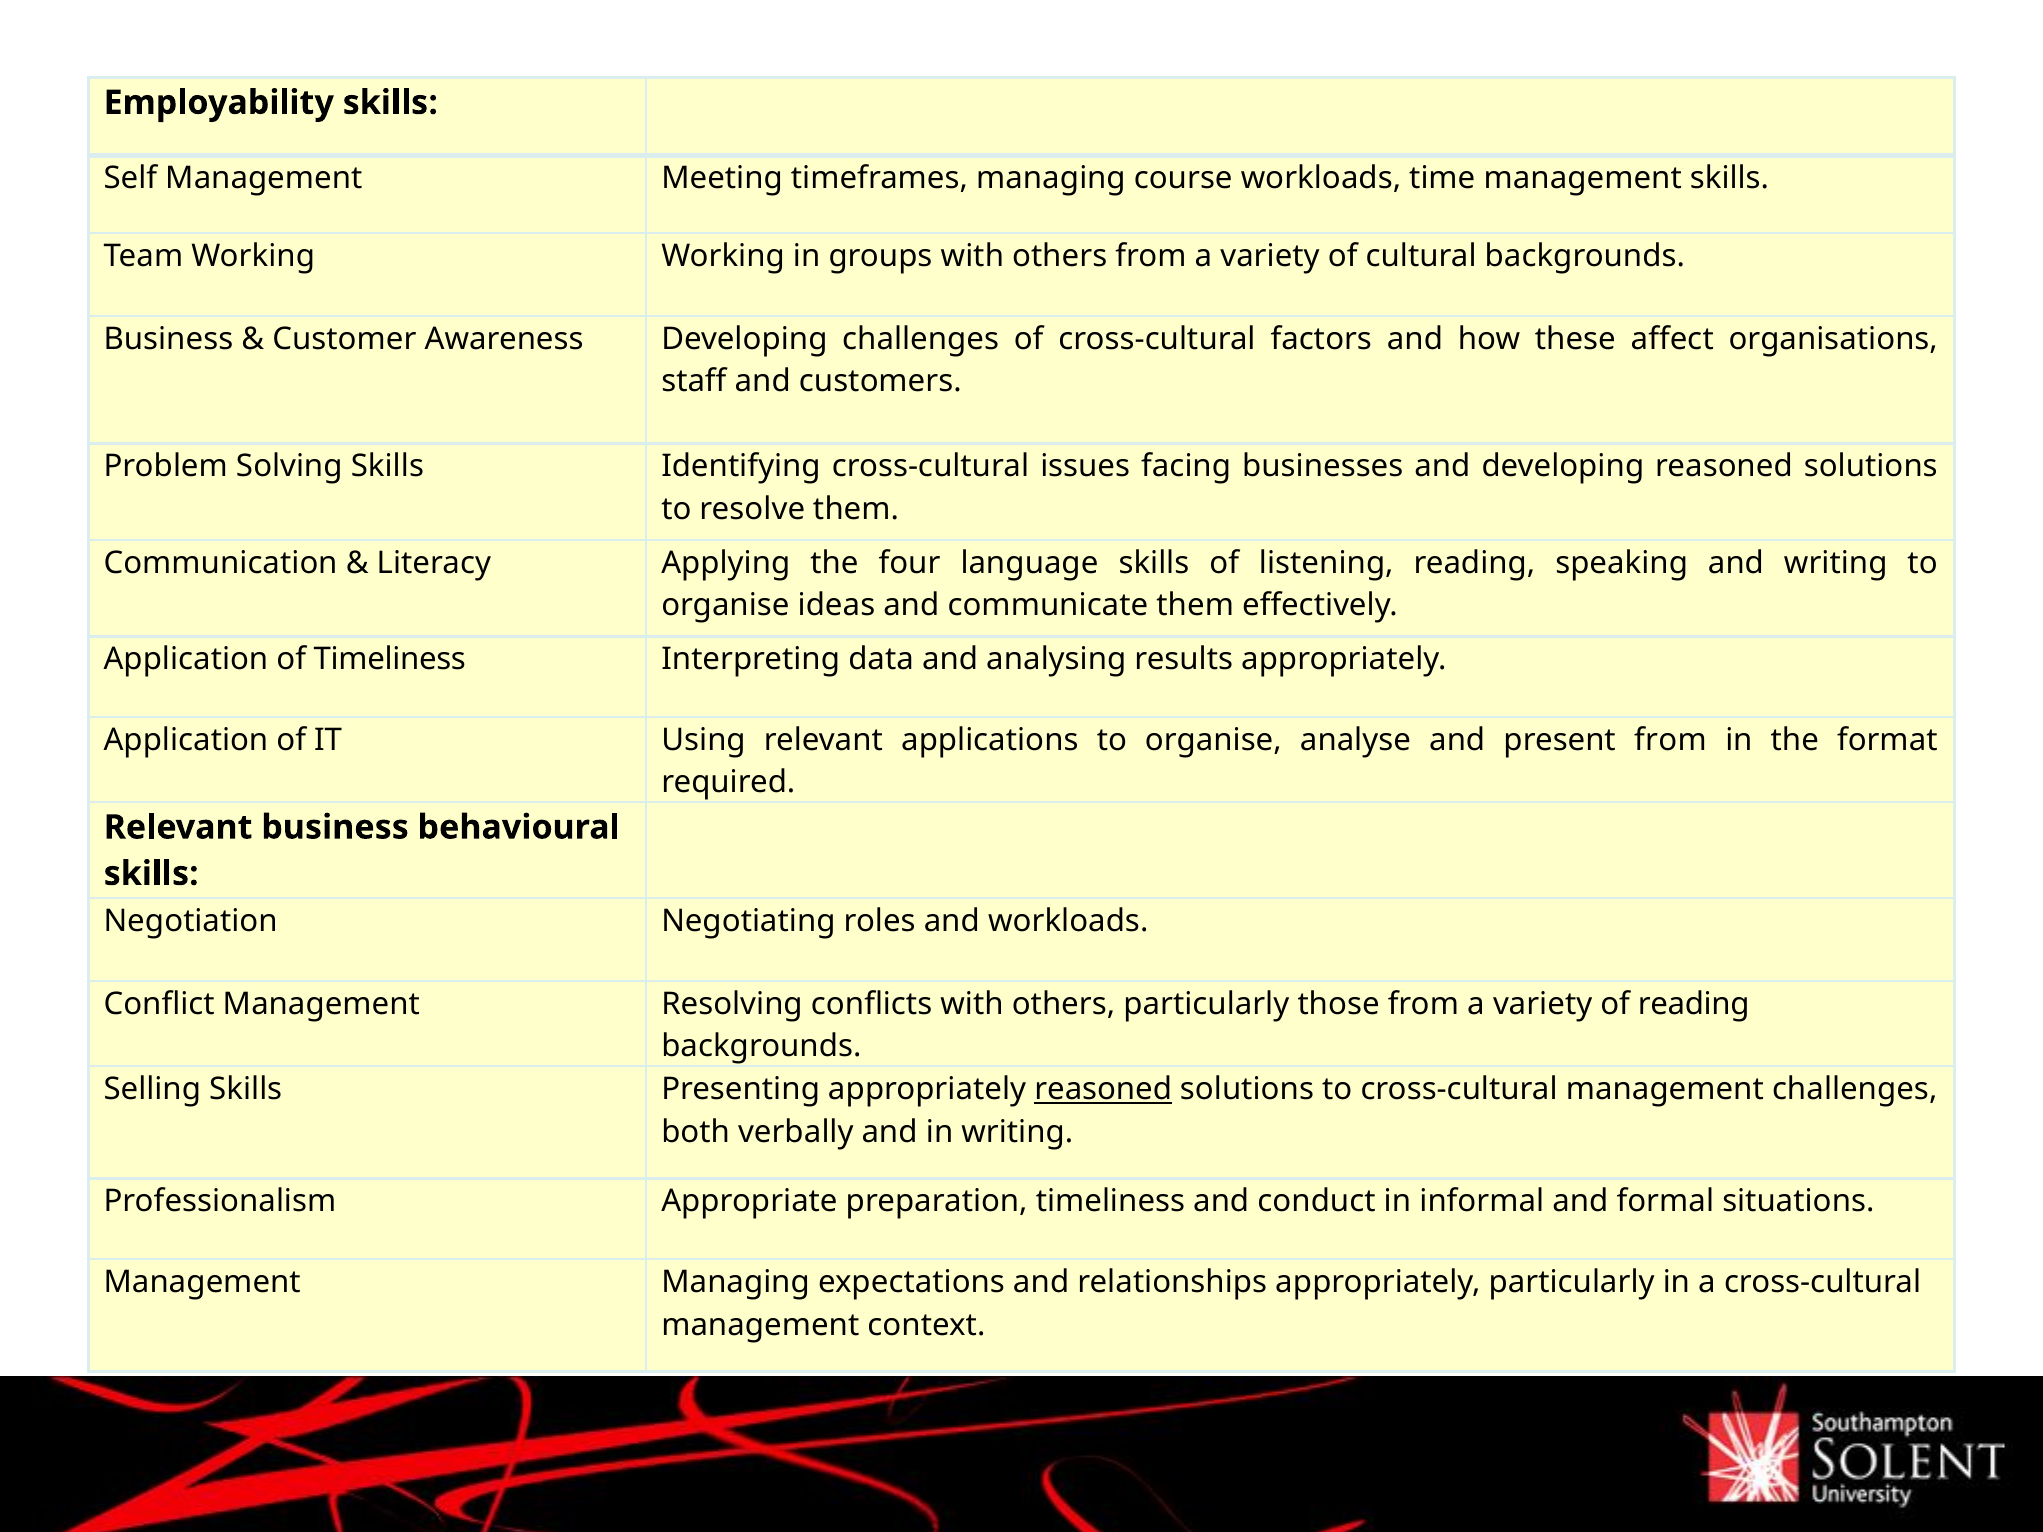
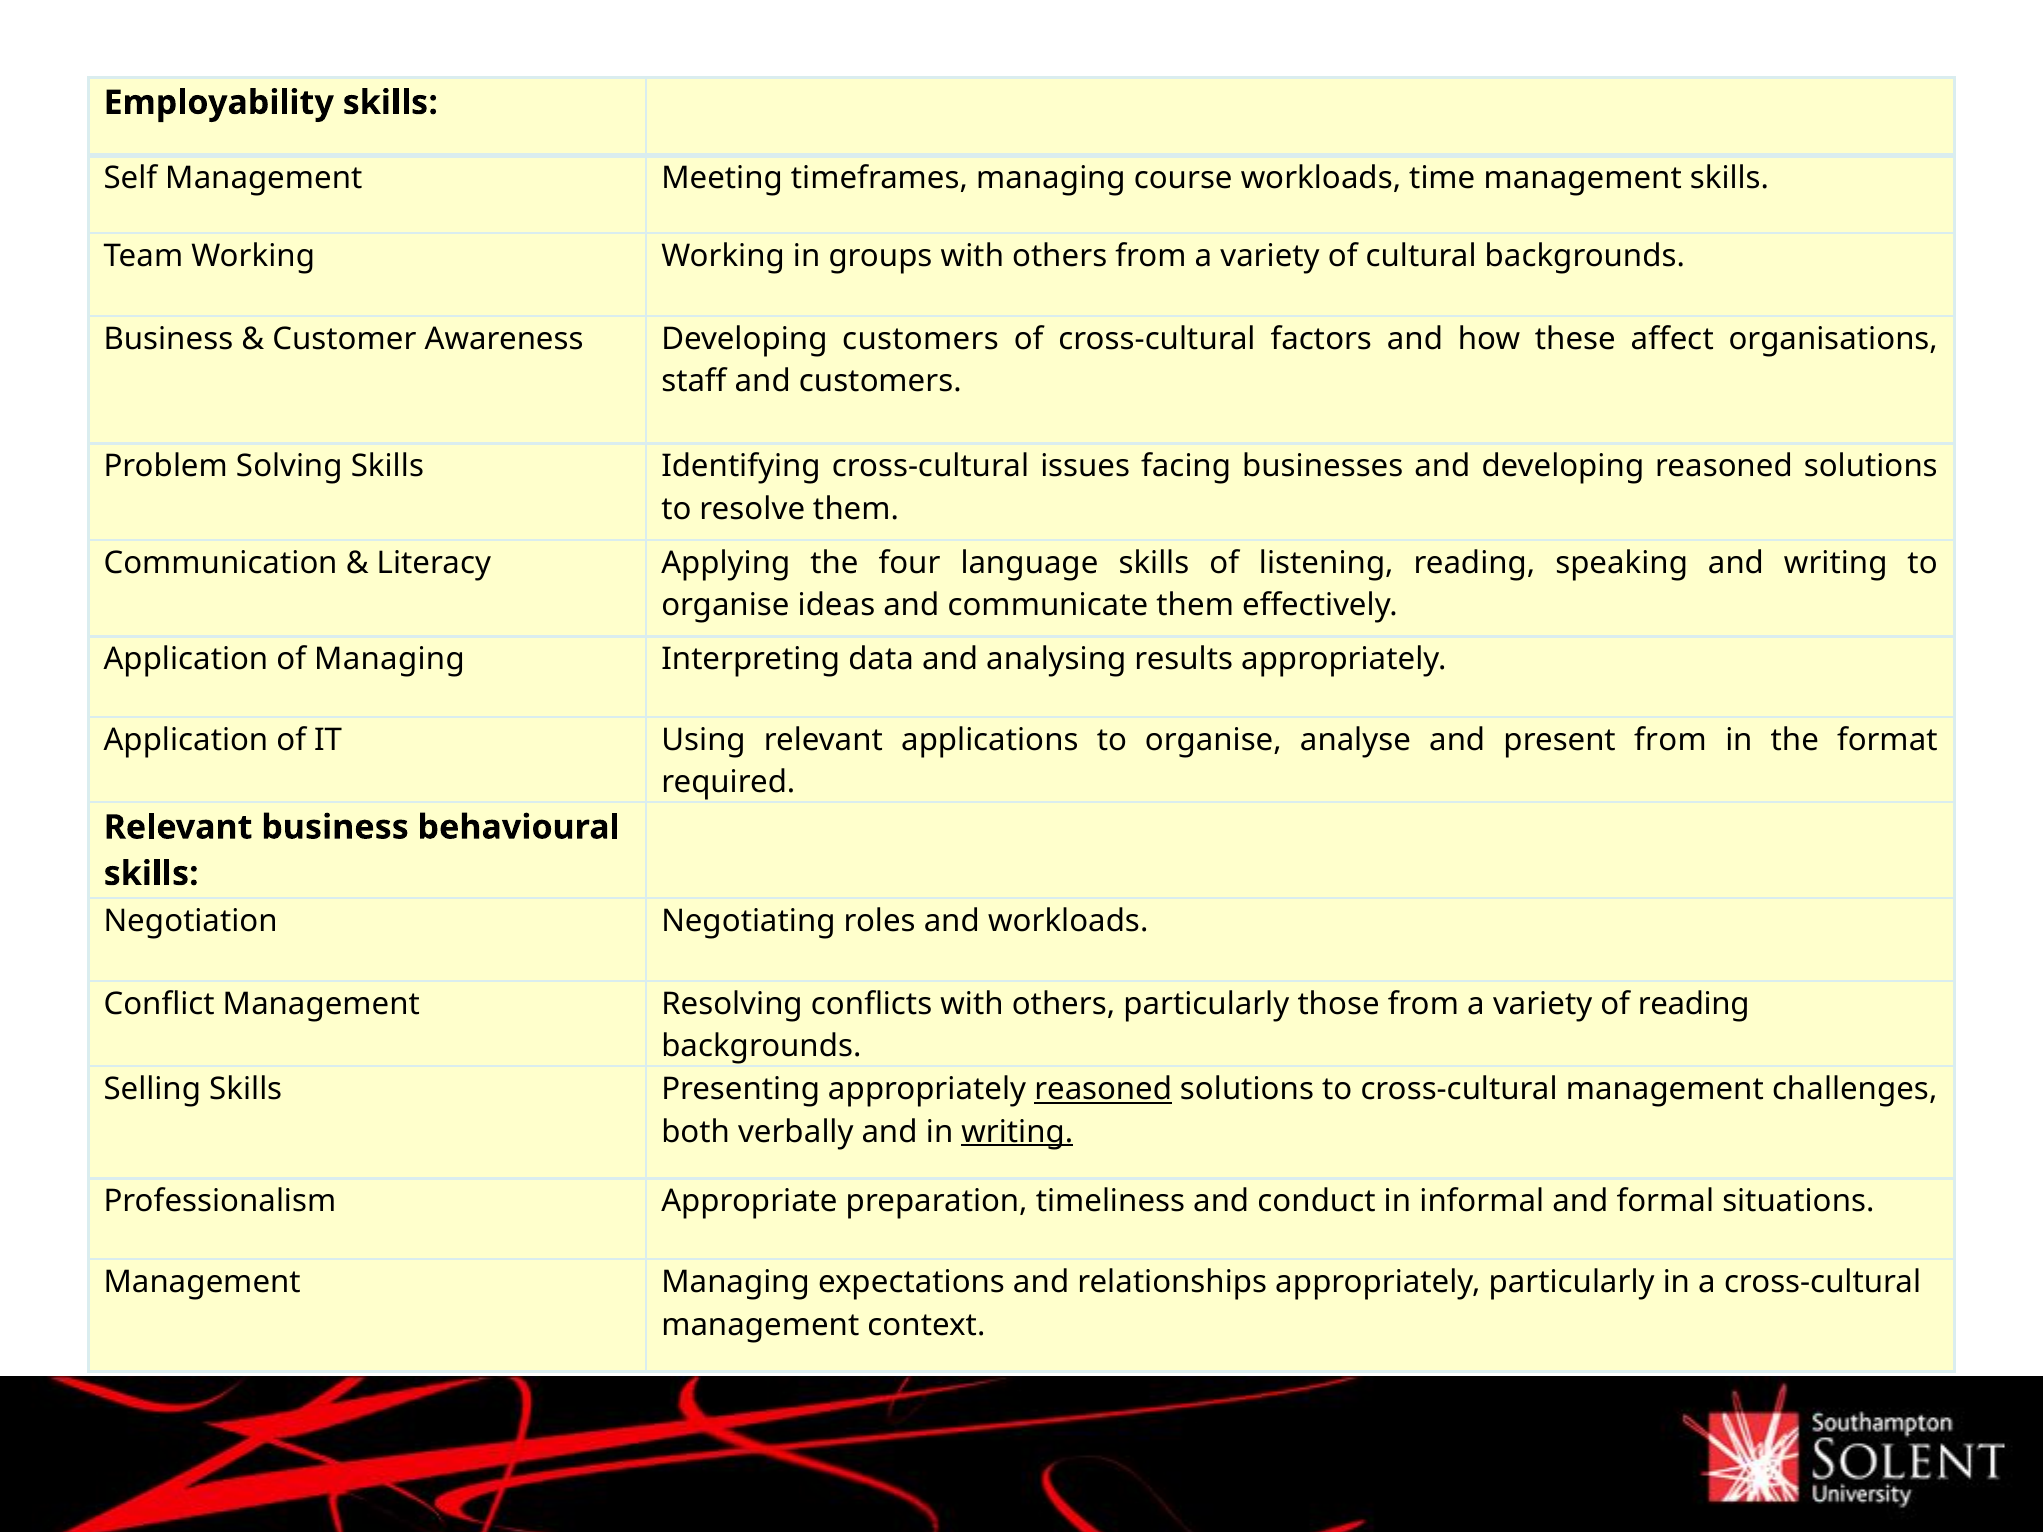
Developing challenges: challenges -> customers
of Timeliness: Timeliness -> Managing
writing at (1017, 1132) underline: none -> present
